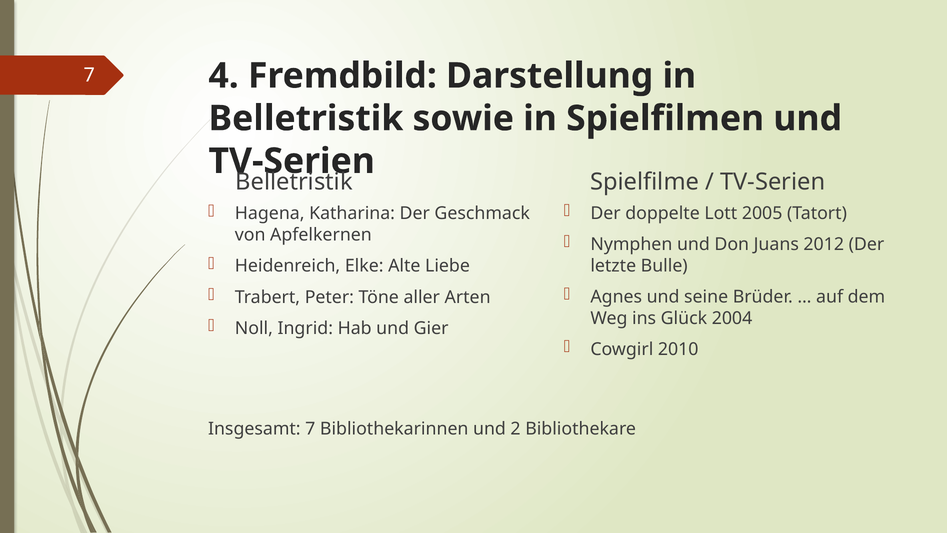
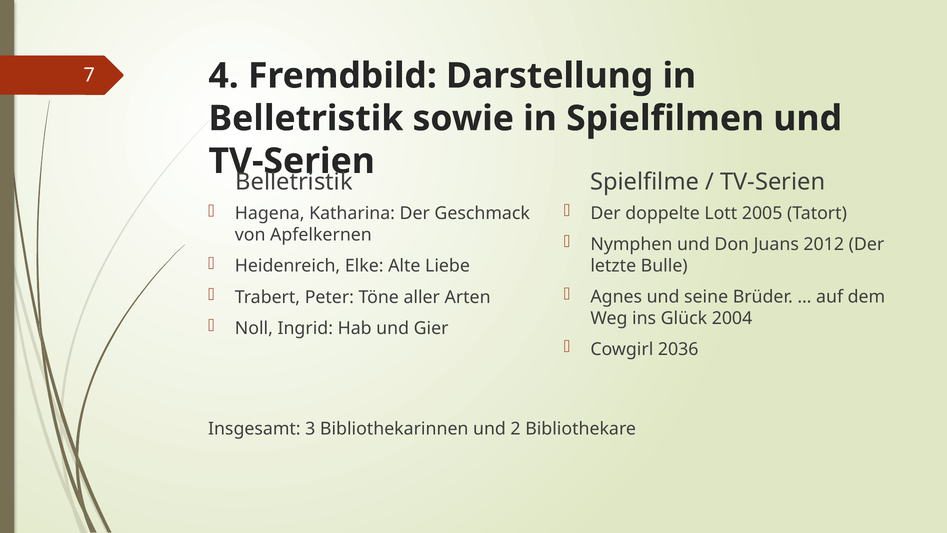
2010: 2010 -> 2036
Insgesamt 7: 7 -> 3
